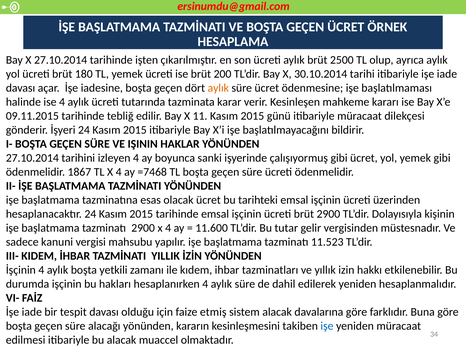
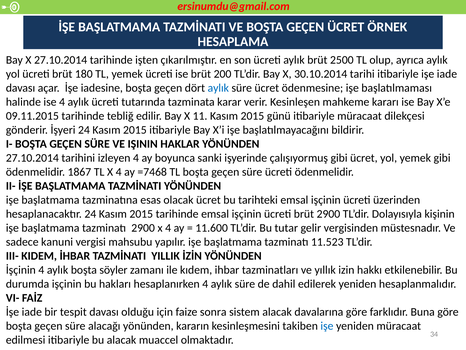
aylık at (218, 88) colour: orange -> blue
yetkili: yetkili -> söyler
etmiş: etmiş -> sonra
